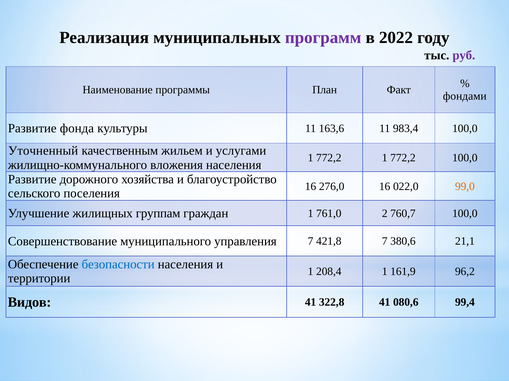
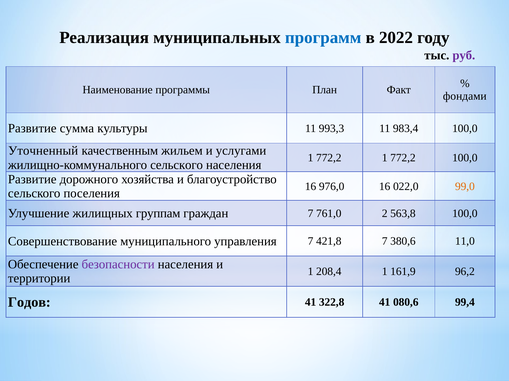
программ colour: purple -> blue
фонда: фонда -> сумма
163,6: 163,6 -> 993,3
жилищно-коммунального вложения: вложения -> сельского
276,0: 276,0 -> 976,0
граждан 1: 1 -> 7
760,7: 760,7 -> 563,8
21,1: 21,1 -> 11,0
безопасности colour: blue -> purple
Видов: Видов -> Годов
